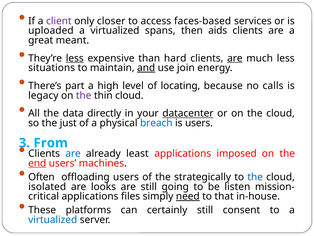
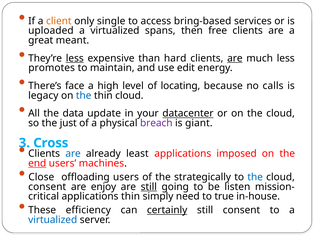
client colour: purple -> orange
closer: closer -> single
faces-based: faces-based -> bring-based
aids: aids -> free
situations: situations -> promotes
and underline: present -> none
join: join -> edit
part: part -> face
the at (84, 95) colour: purple -> blue
directly: directly -> update
breach colour: blue -> purple
is users: users -> giant
From: From -> Cross
Often: Often -> Close
isolated at (47, 186): isolated -> consent
looks: looks -> enjoy
still at (149, 186) underline: none -> present
applications files: files -> thin
need underline: present -> none
that: that -> true
platforms: platforms -> efficiency
certainly underline: none -> present
